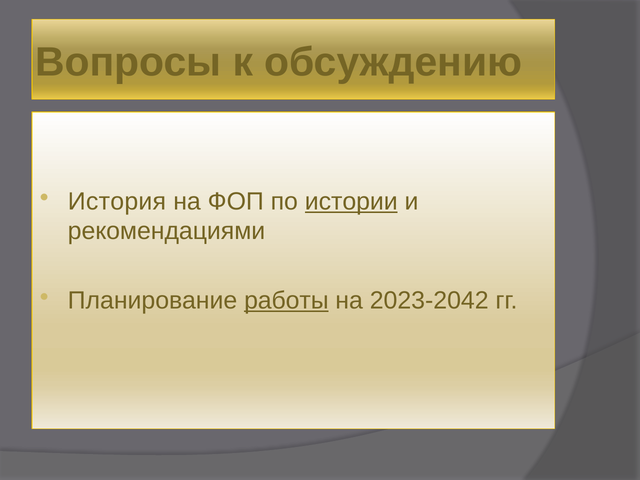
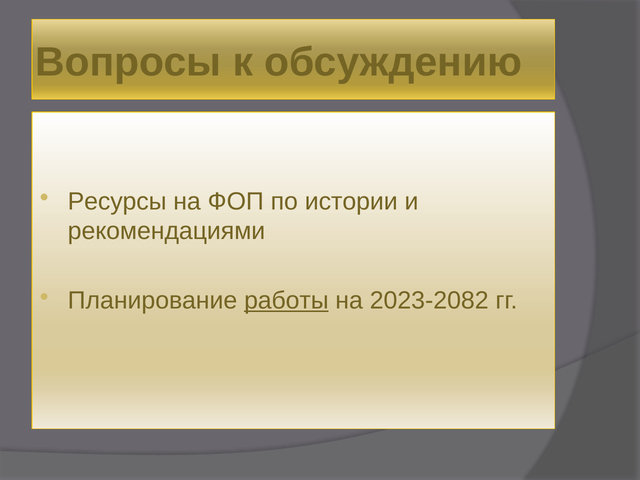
История: История -> Ресурсы
истории underline: present -> none
2023-2042: 2023-2042 -> 2023-2082
